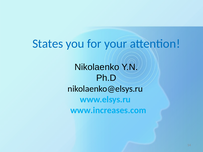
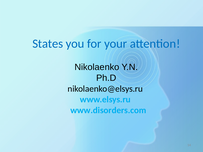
www.increases.com: www.increases.com -> www.disorders.com
